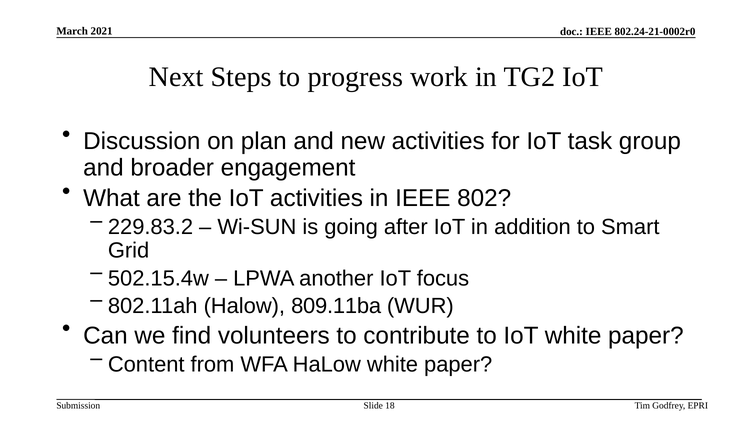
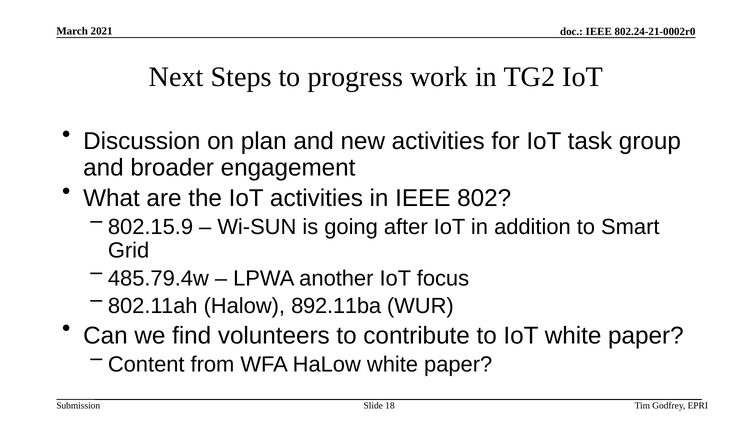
229.83.2: 229.83.2 -> 802.15.9
502.15.4w: 502.15.4w -> 485.79.4w
809.11ba: 809.11ba -> 892.11ba
